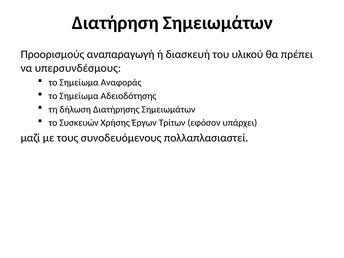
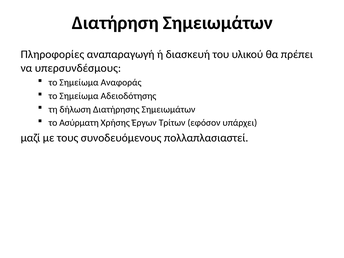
Προορισμούς: Προορισμούς -> Πληροφορίες
Συσκευών: Συσκευών -> Ασύρματη
